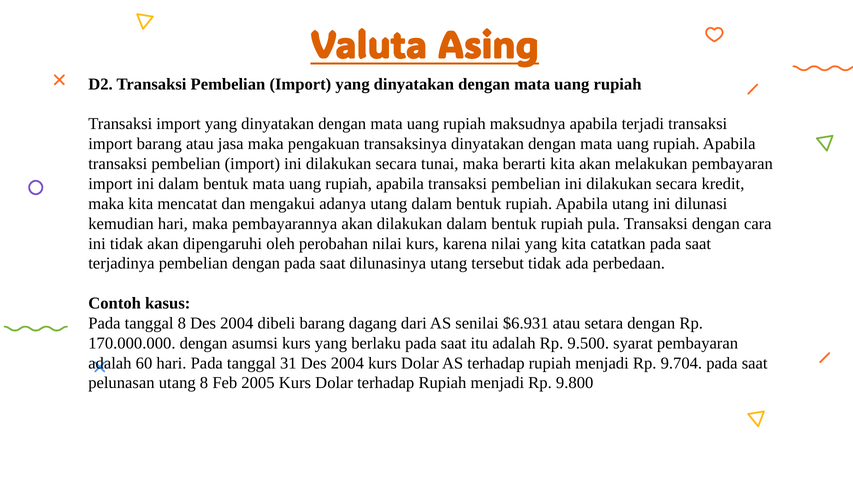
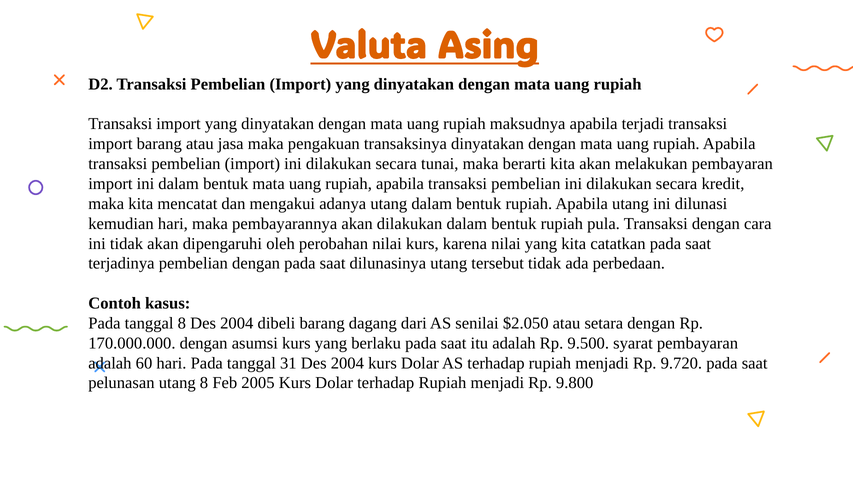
$6.931: $6.931 -> $2.050
9.704: 9.704 -> 9.720
